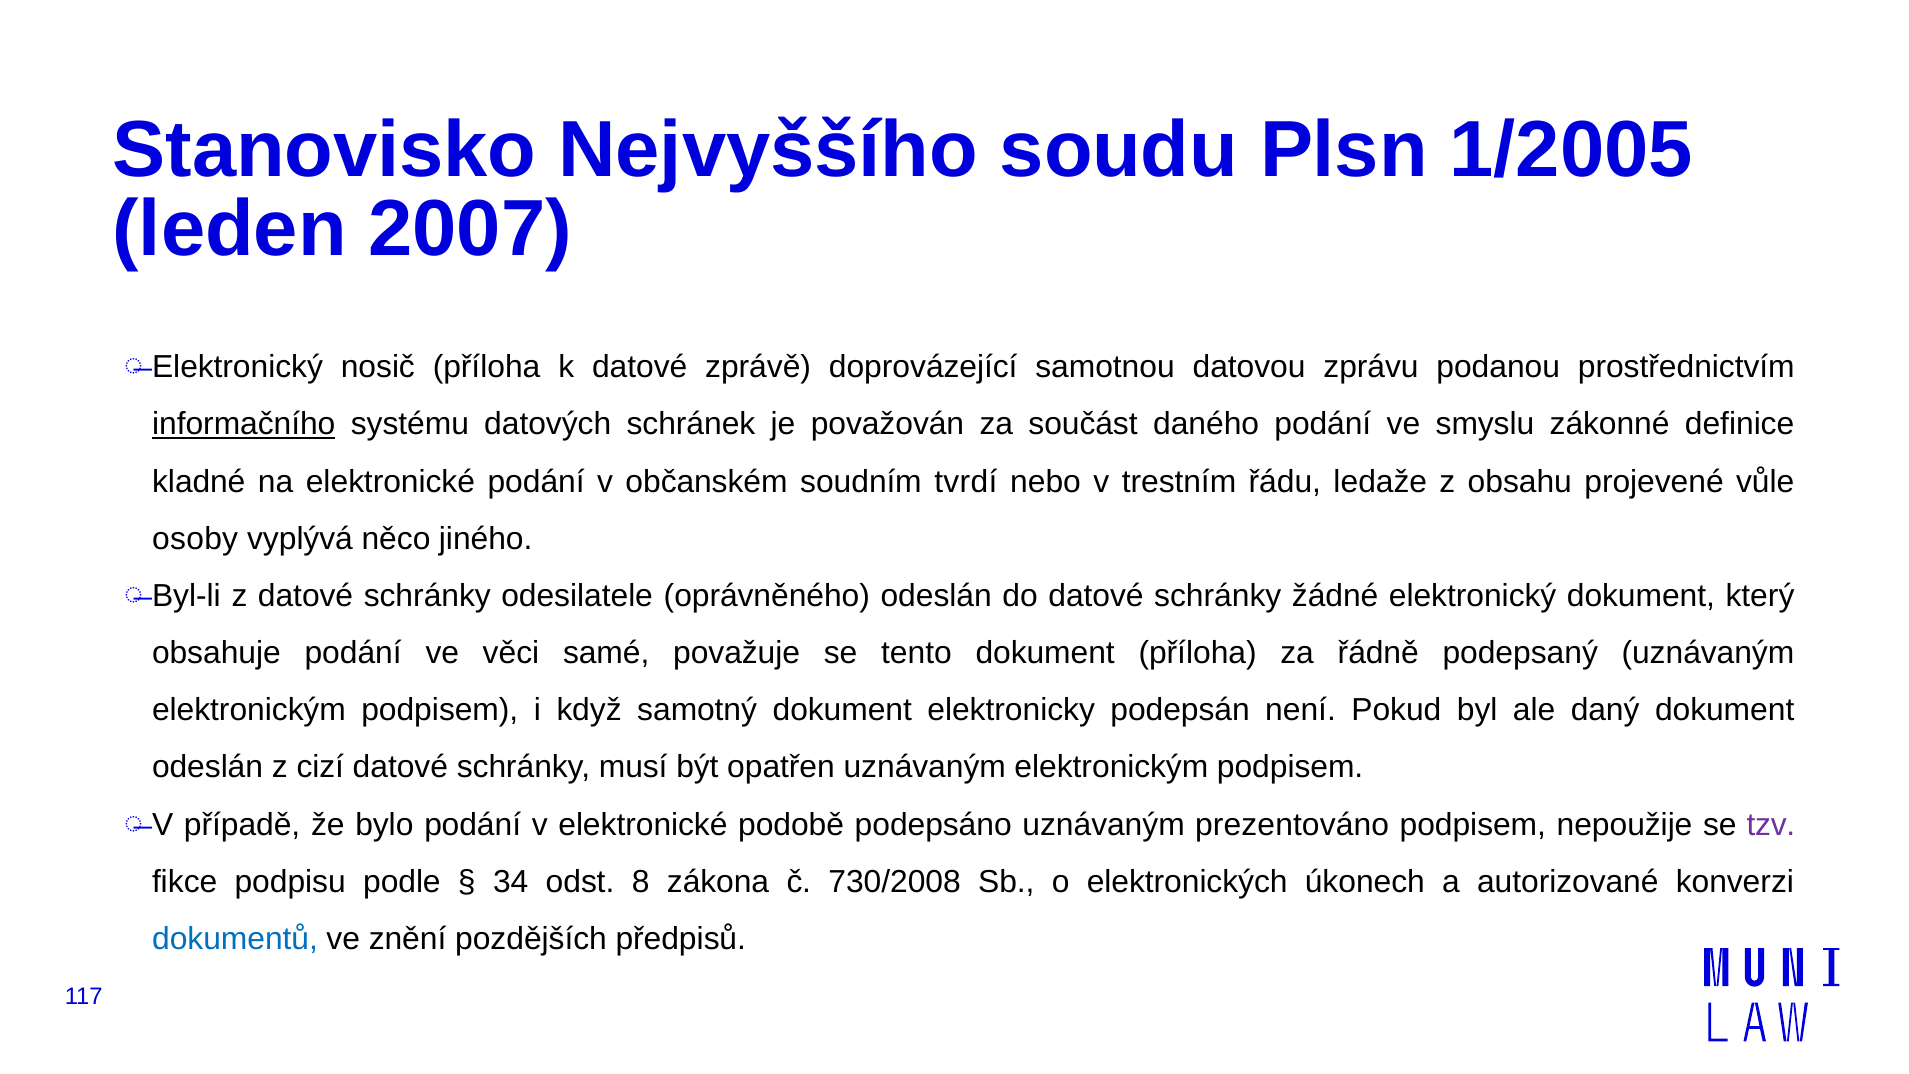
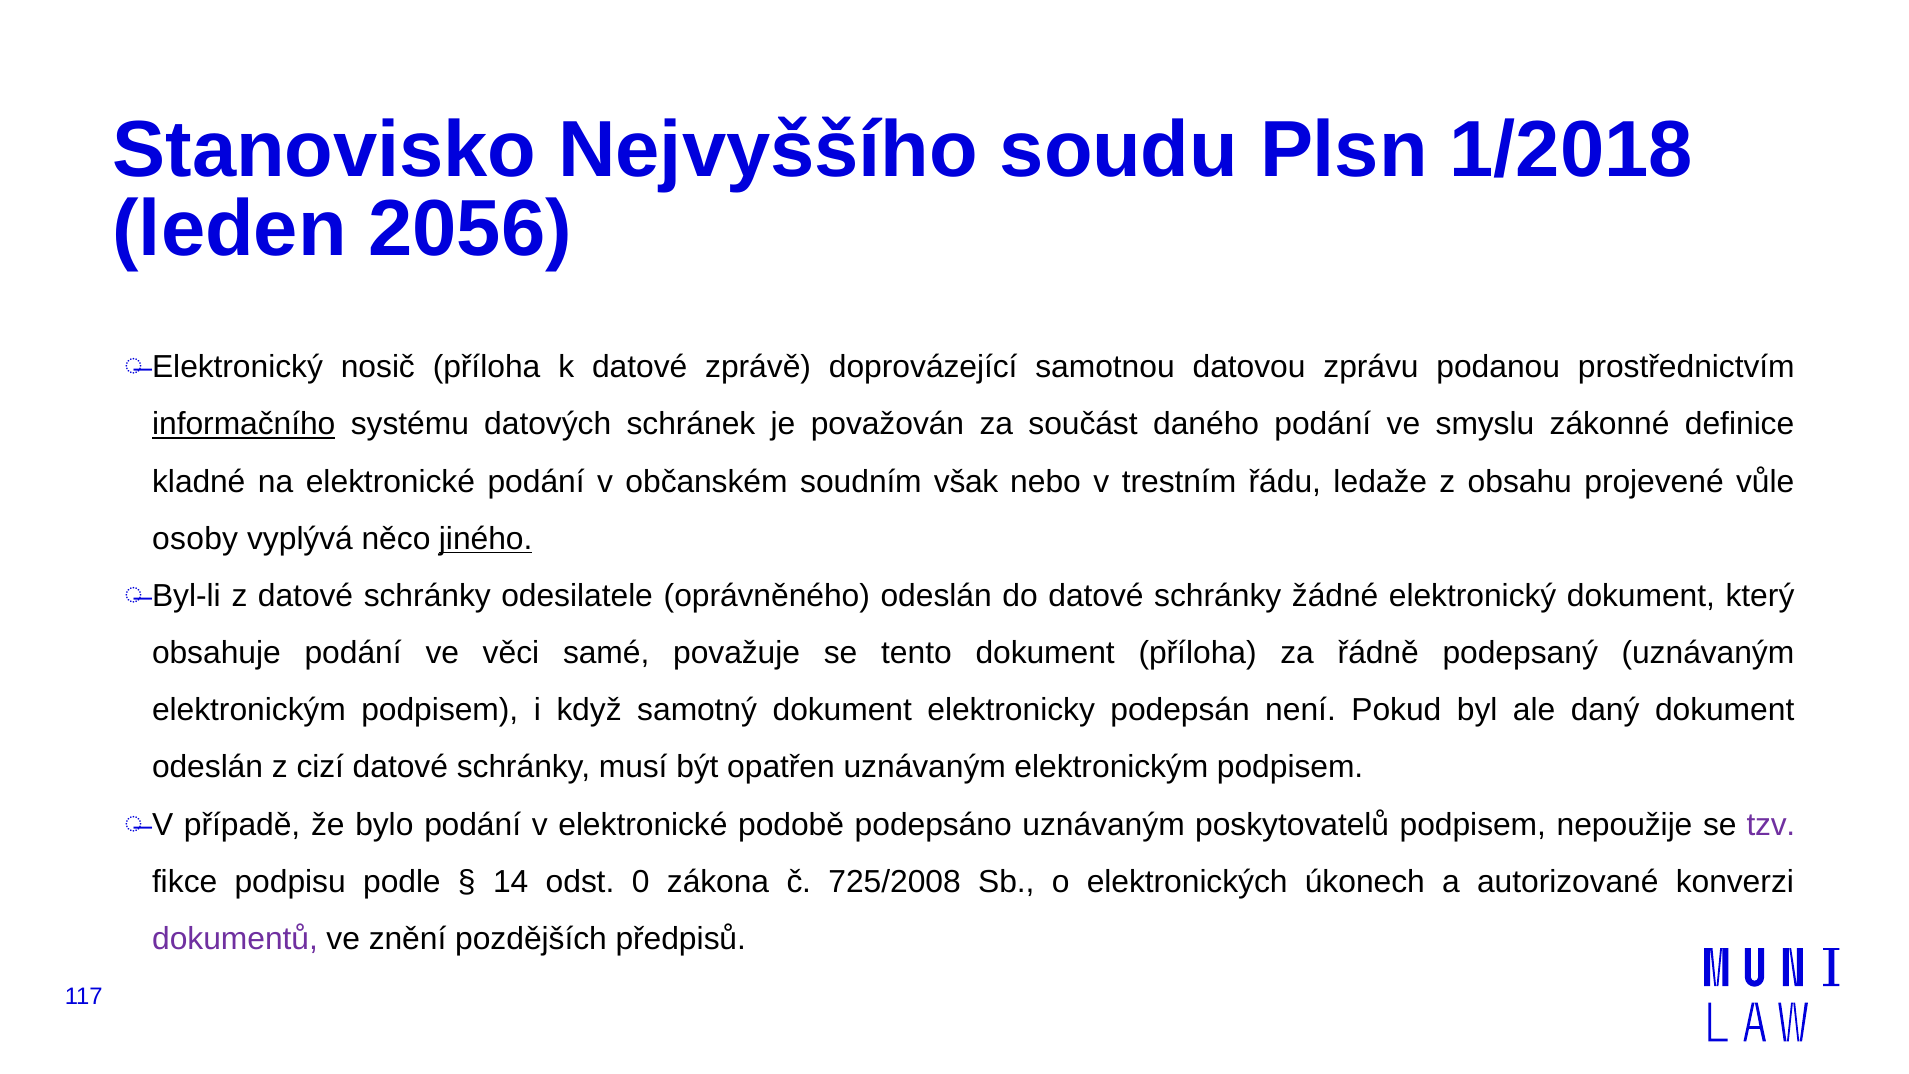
1/2005: 1/2005 -> 1/2018
2007: 2007 -> 2056
tvrdí: tvrdí -> však
jiného underline: none -> present
prezentováno: prezentováno -> poskytovatelů
34: 34 -> 14
8: 8 -> 0
730/2008: 730/2008 -> 725/2008
dokumentů colour: blue -> purple
